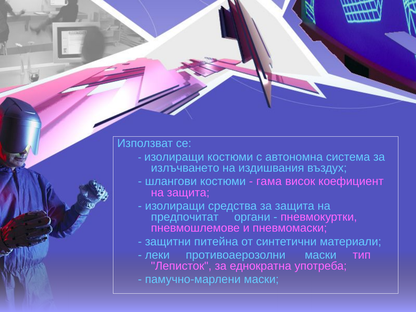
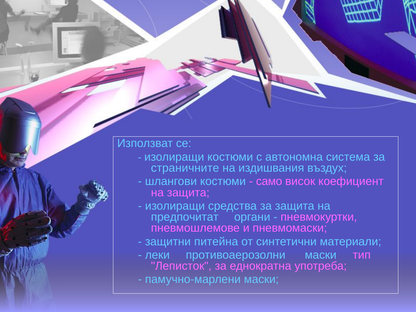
излъчването: излъчването -> страничните
гама: гама -> само
